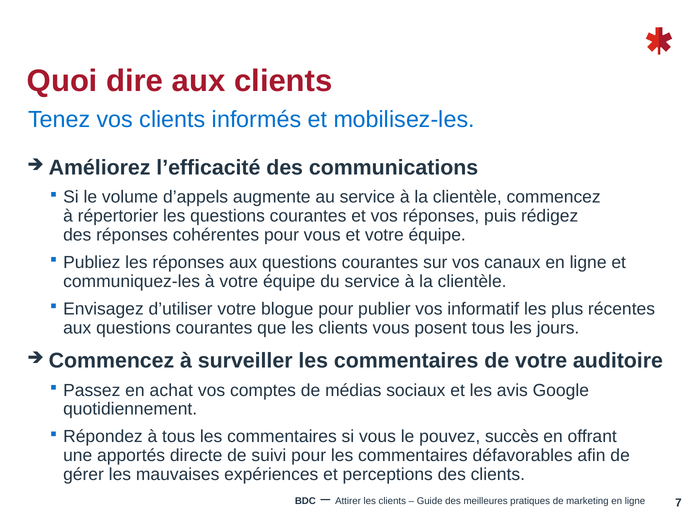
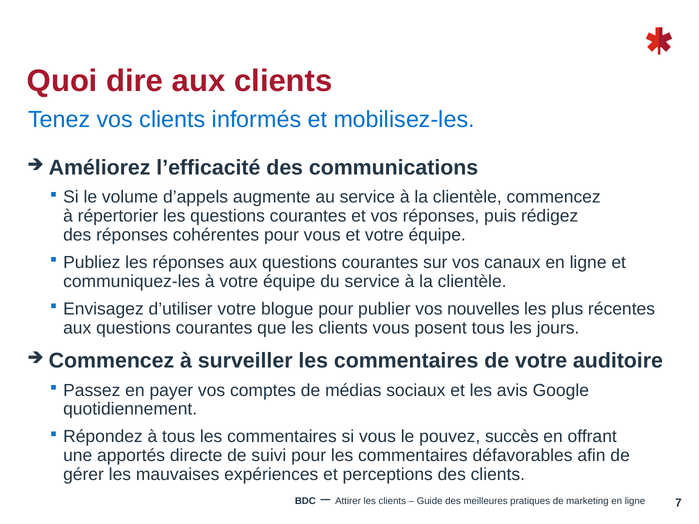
informatif: informatif -> nouvelles
achat: achat -> payer
